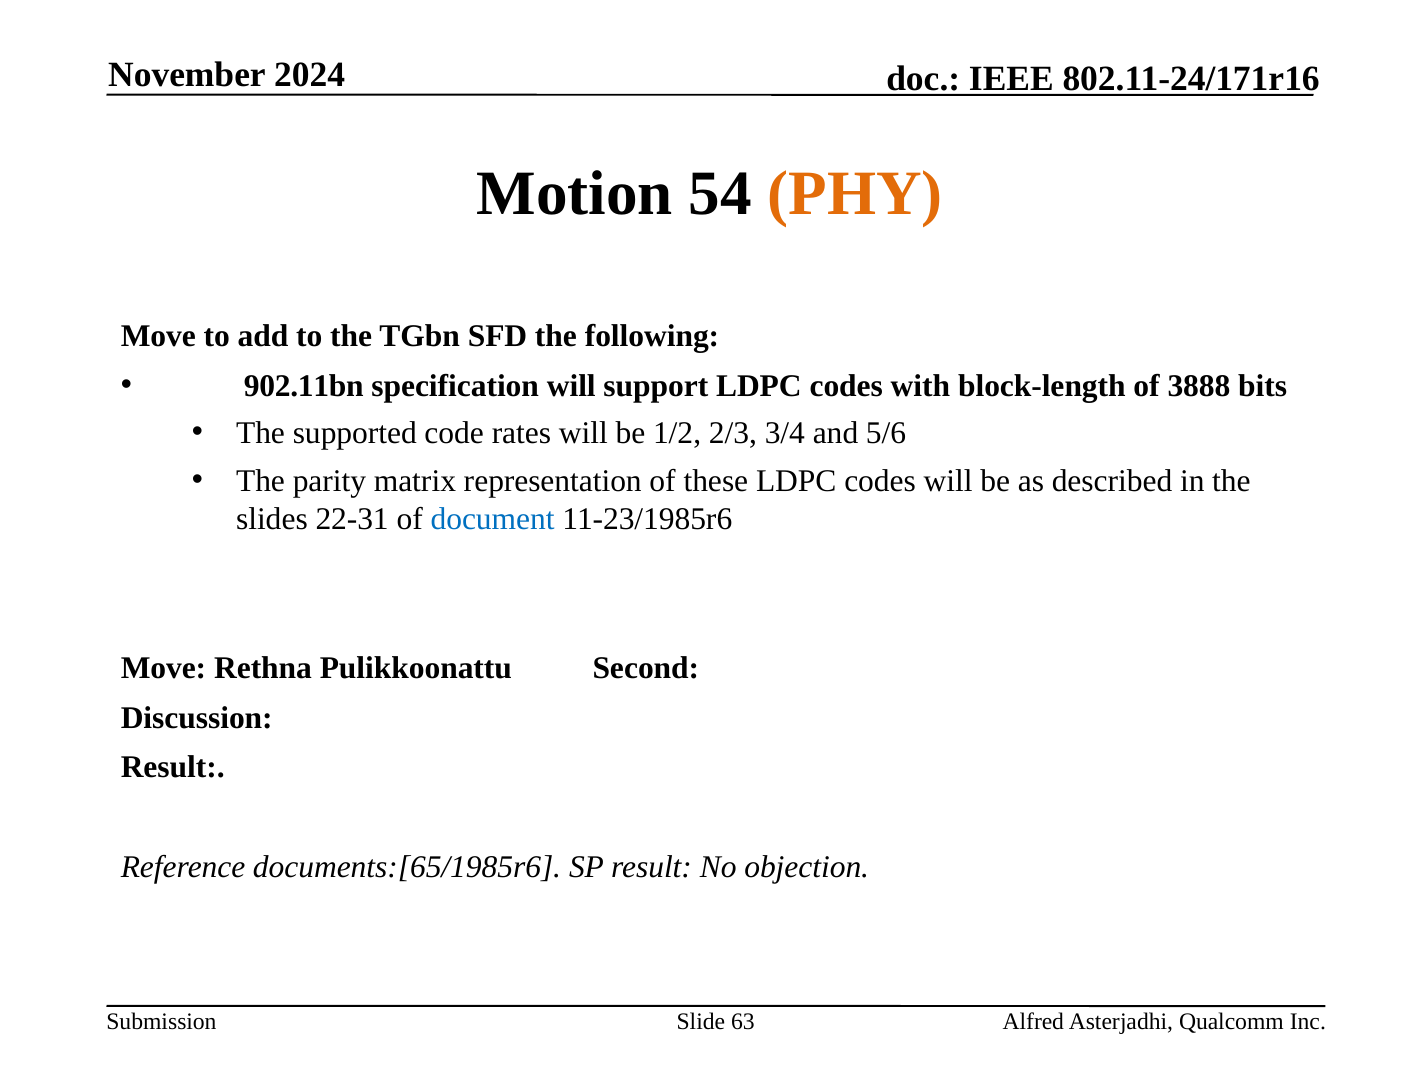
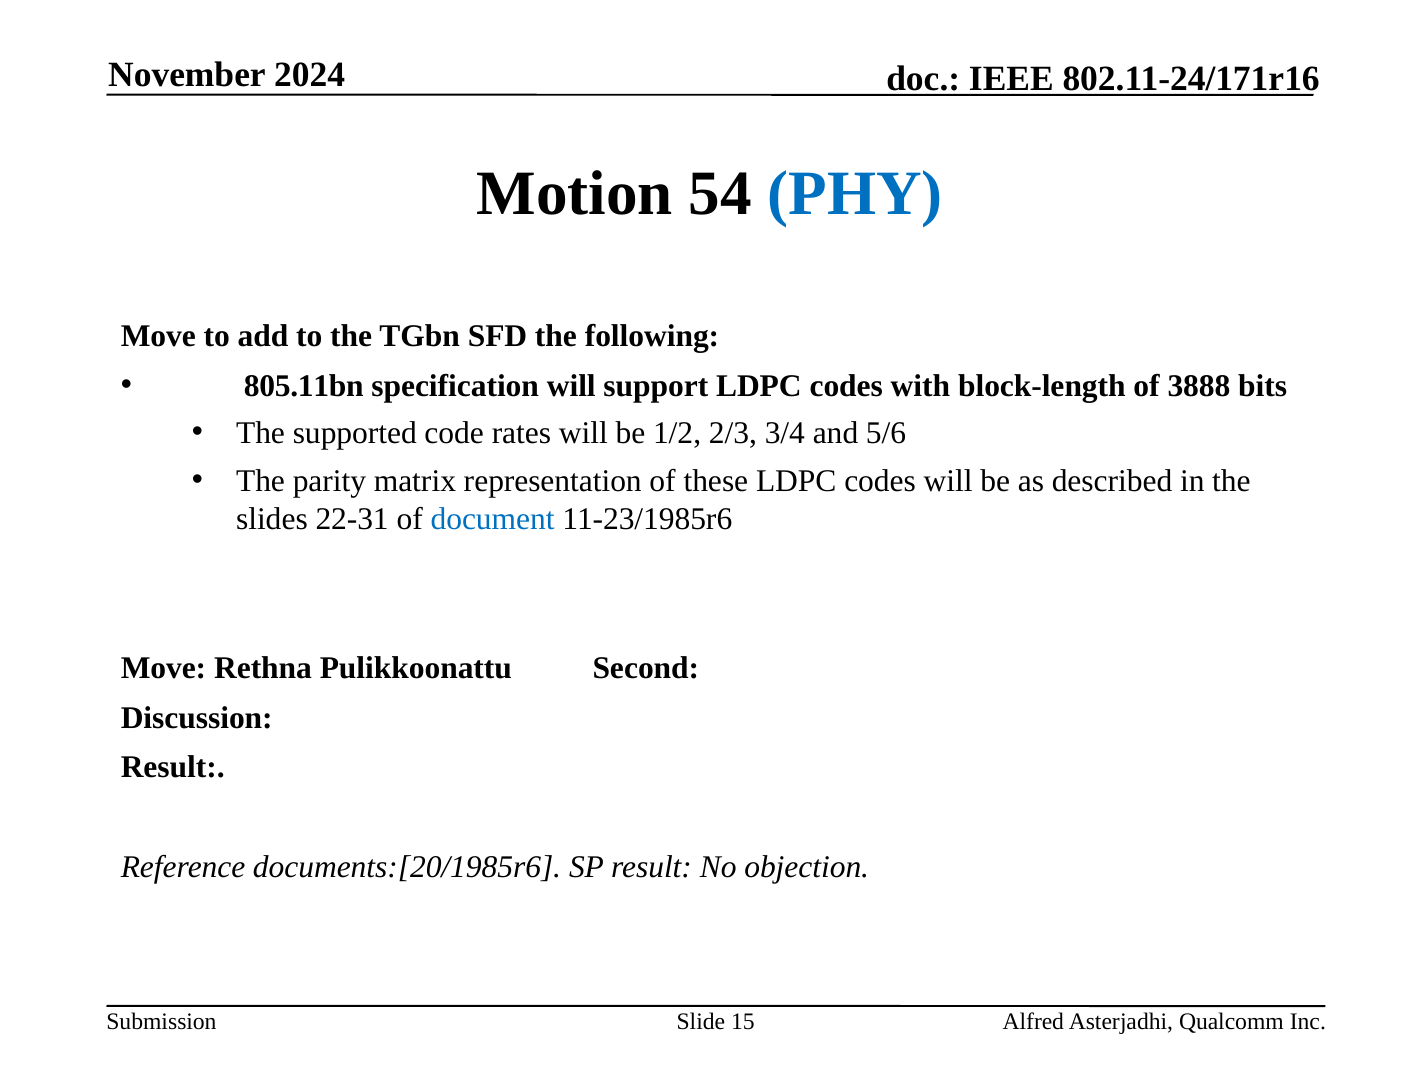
PHY colour: orange -> blue
902.11bn: 902.11bn -> 805.11bn
documents:[65/1985r6: documents:[65/1985r6 -> documents:[20/1985r6
63: 63 -> 15
